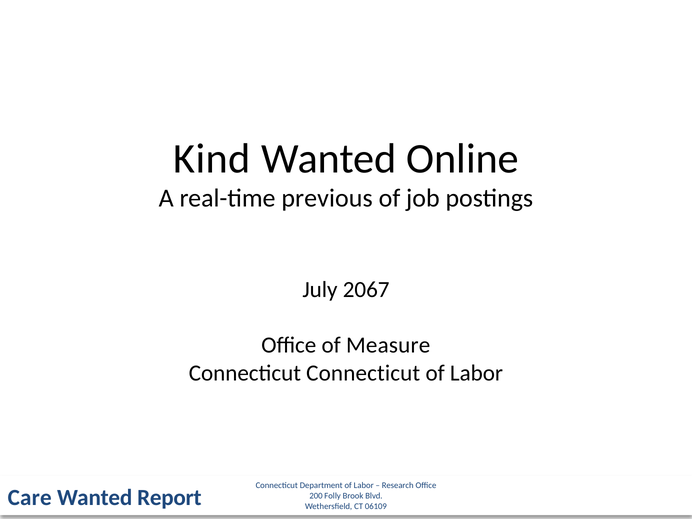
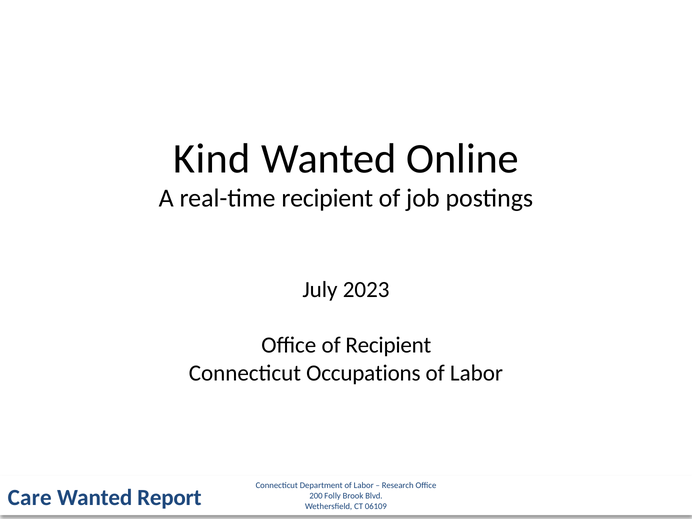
real-time previous: previous -> recipient
2067: 2067 -> 2023
of Measure: Measure -> Recipient
Connecticut Connecticut: Connecticut -> Occupations
